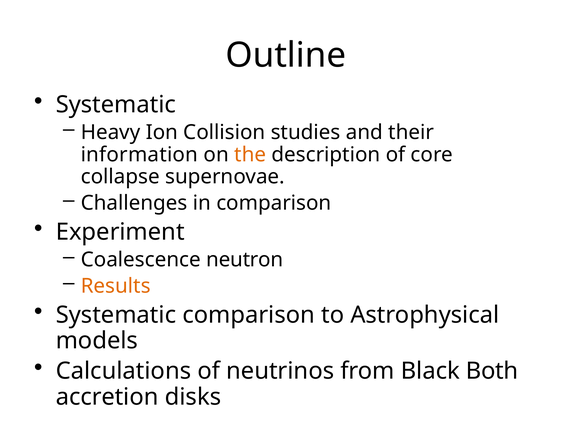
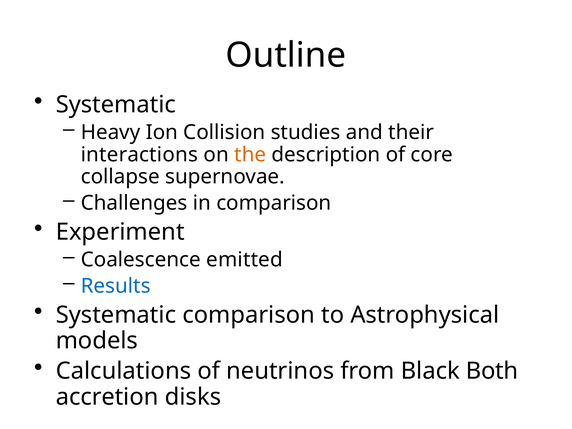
information: information -> interactions
neutron: neutron -> emitted
Results colour: orange -> blue
